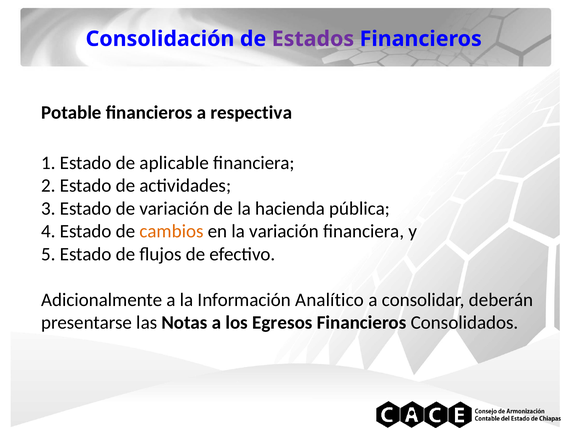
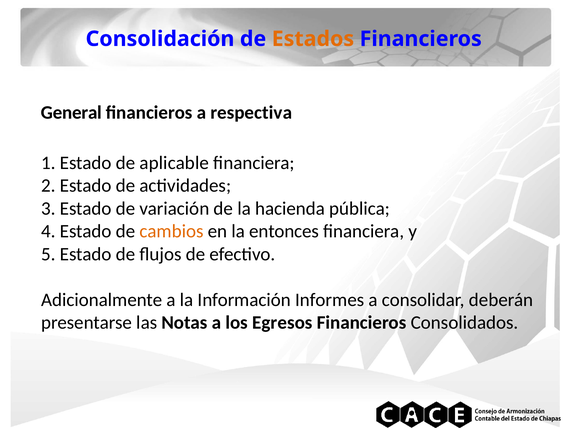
Estados colour: purple -> orange
Potable: Potable -> General
la variación: variación -> entonces
Analítico: Analítico -> Informes
